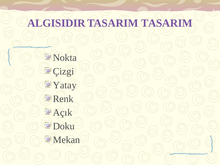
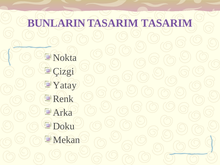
ALGISIDIR: ALGISIDIR -> BUNLARIN
Açık: Açık -> Arka
